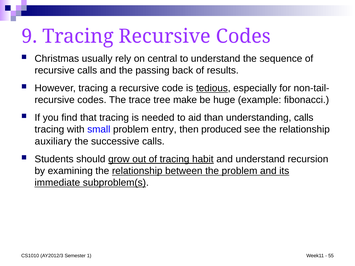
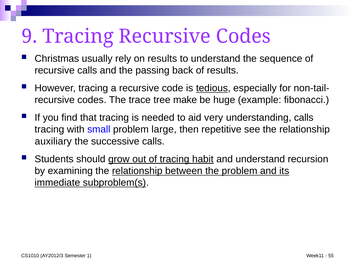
on central: central -> results
than: than -> very
entry: entry -> large
produced: produced -> repetitive
